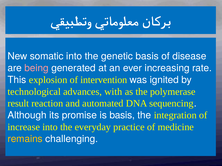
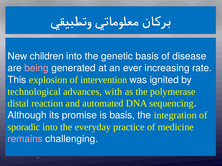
somatic: somatic -> children
result: result -> distal
increase: increase -> sporadic
remains colour: yellow -> pink
